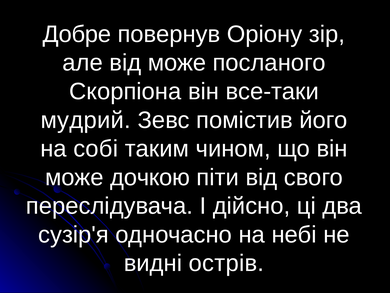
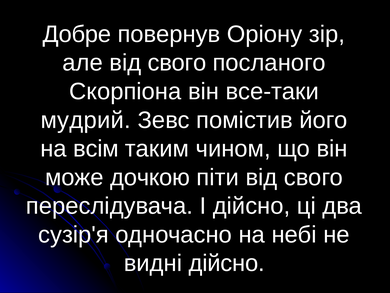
але від може: може -> свого
собі: собі -> всім
видні острів: острів -> дійсно
